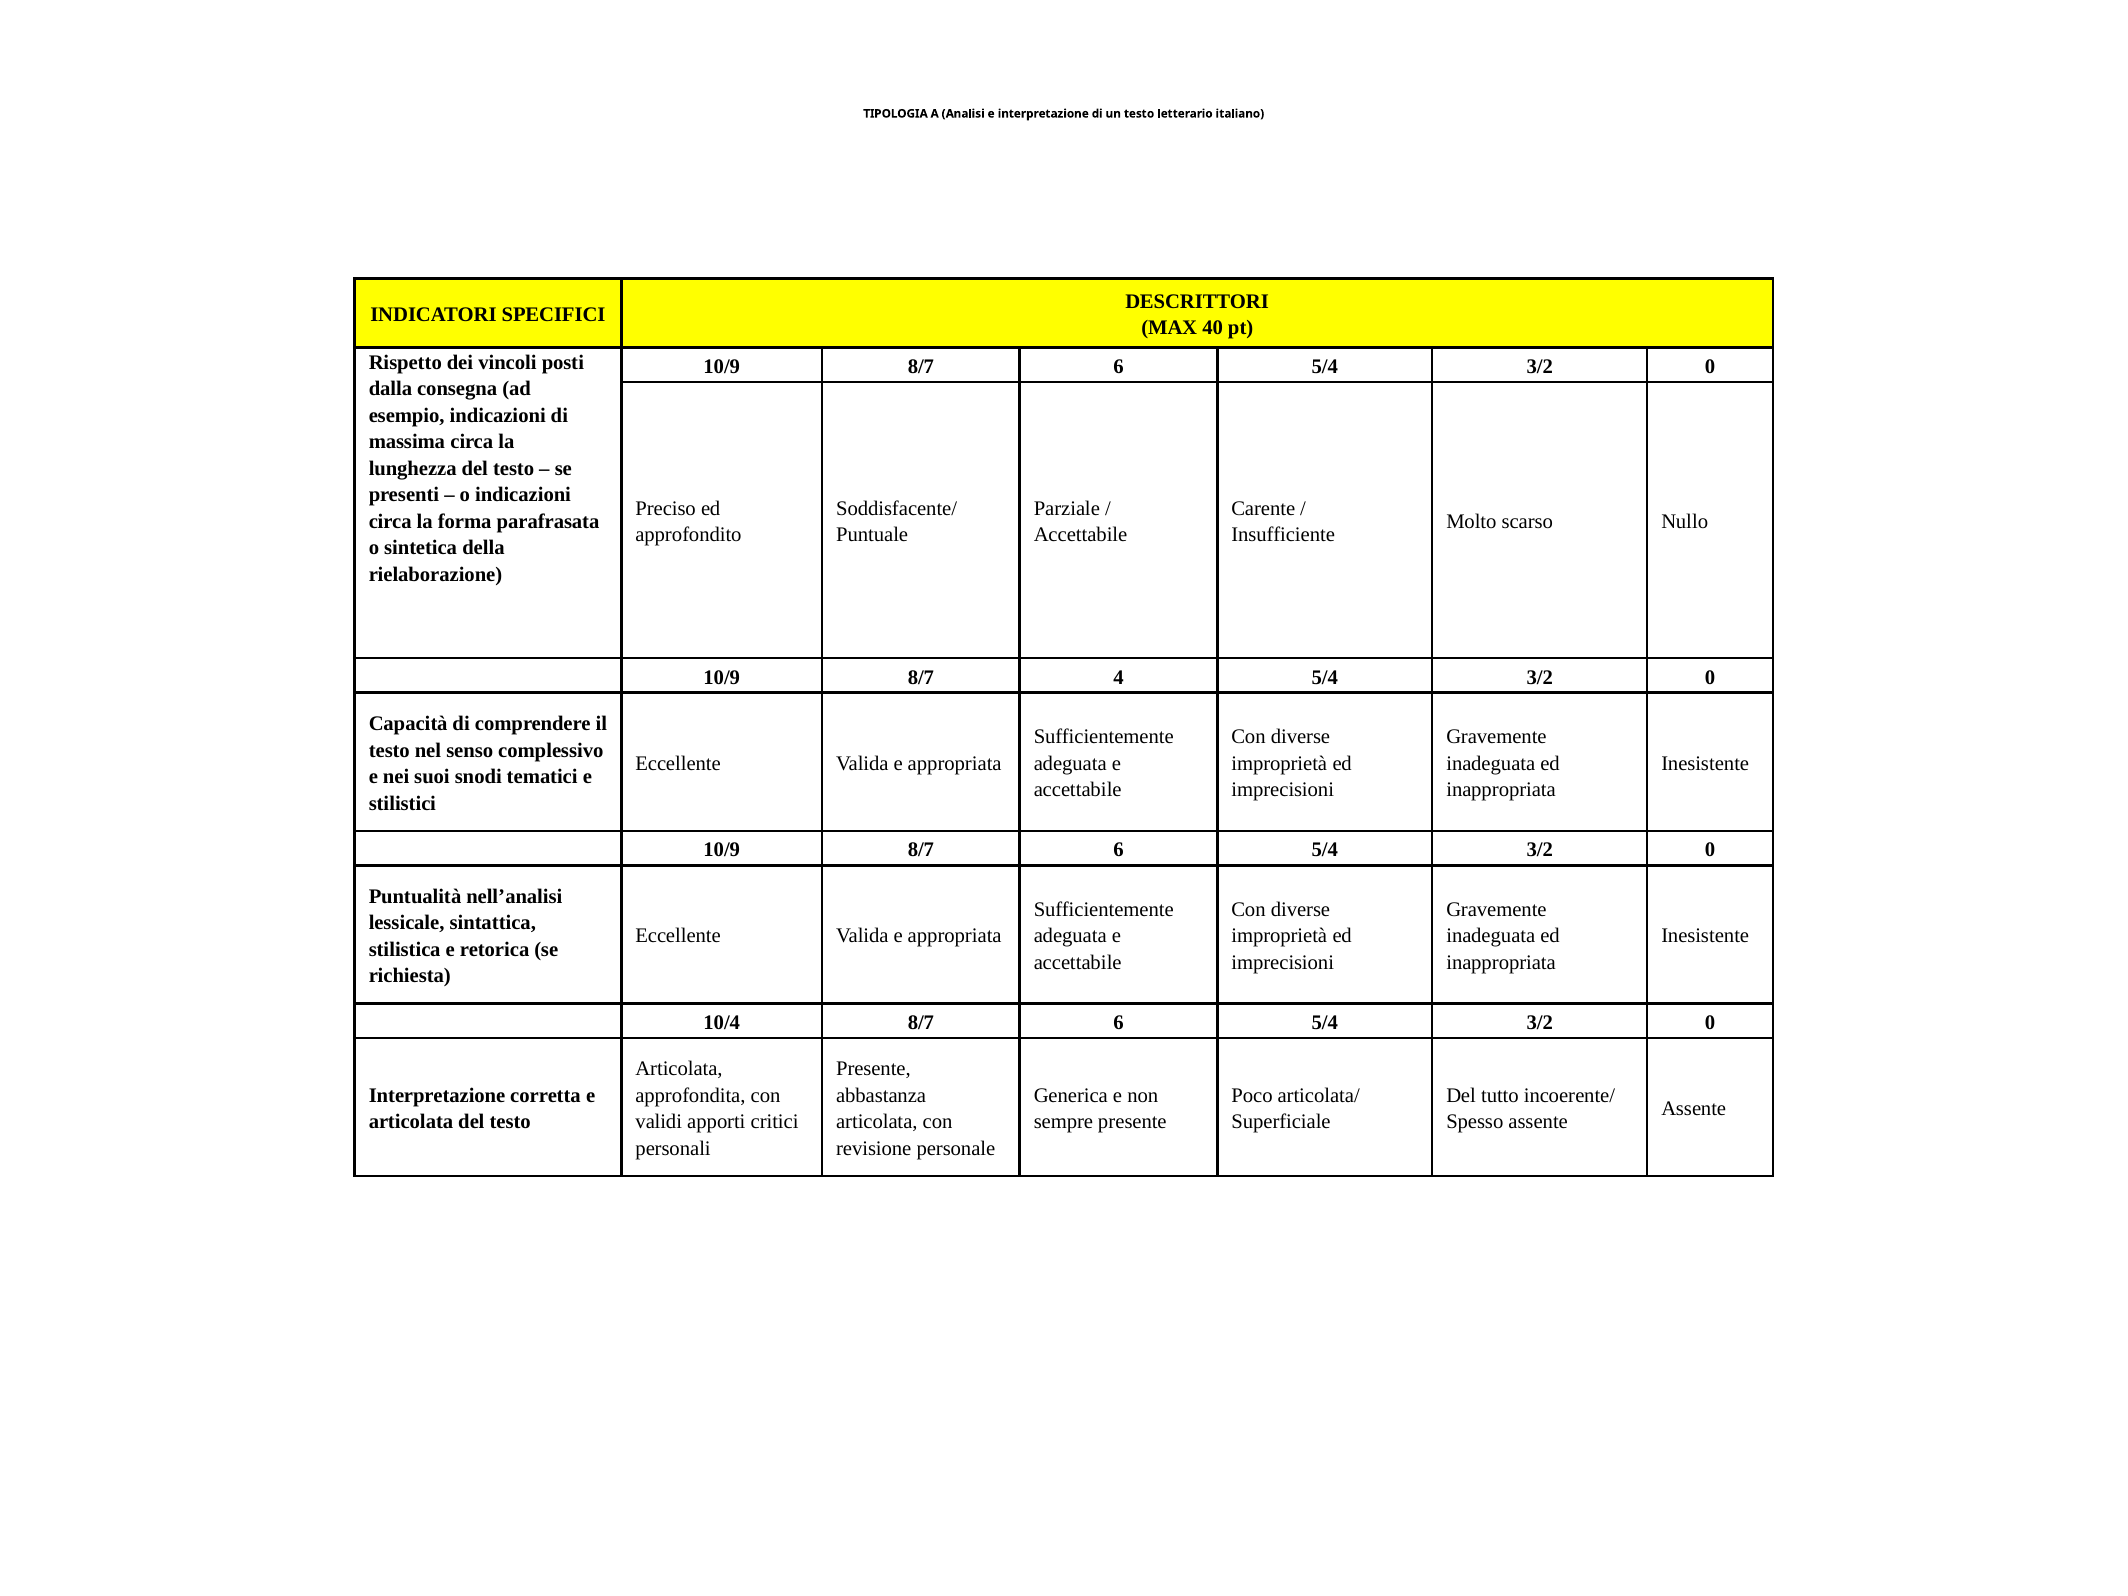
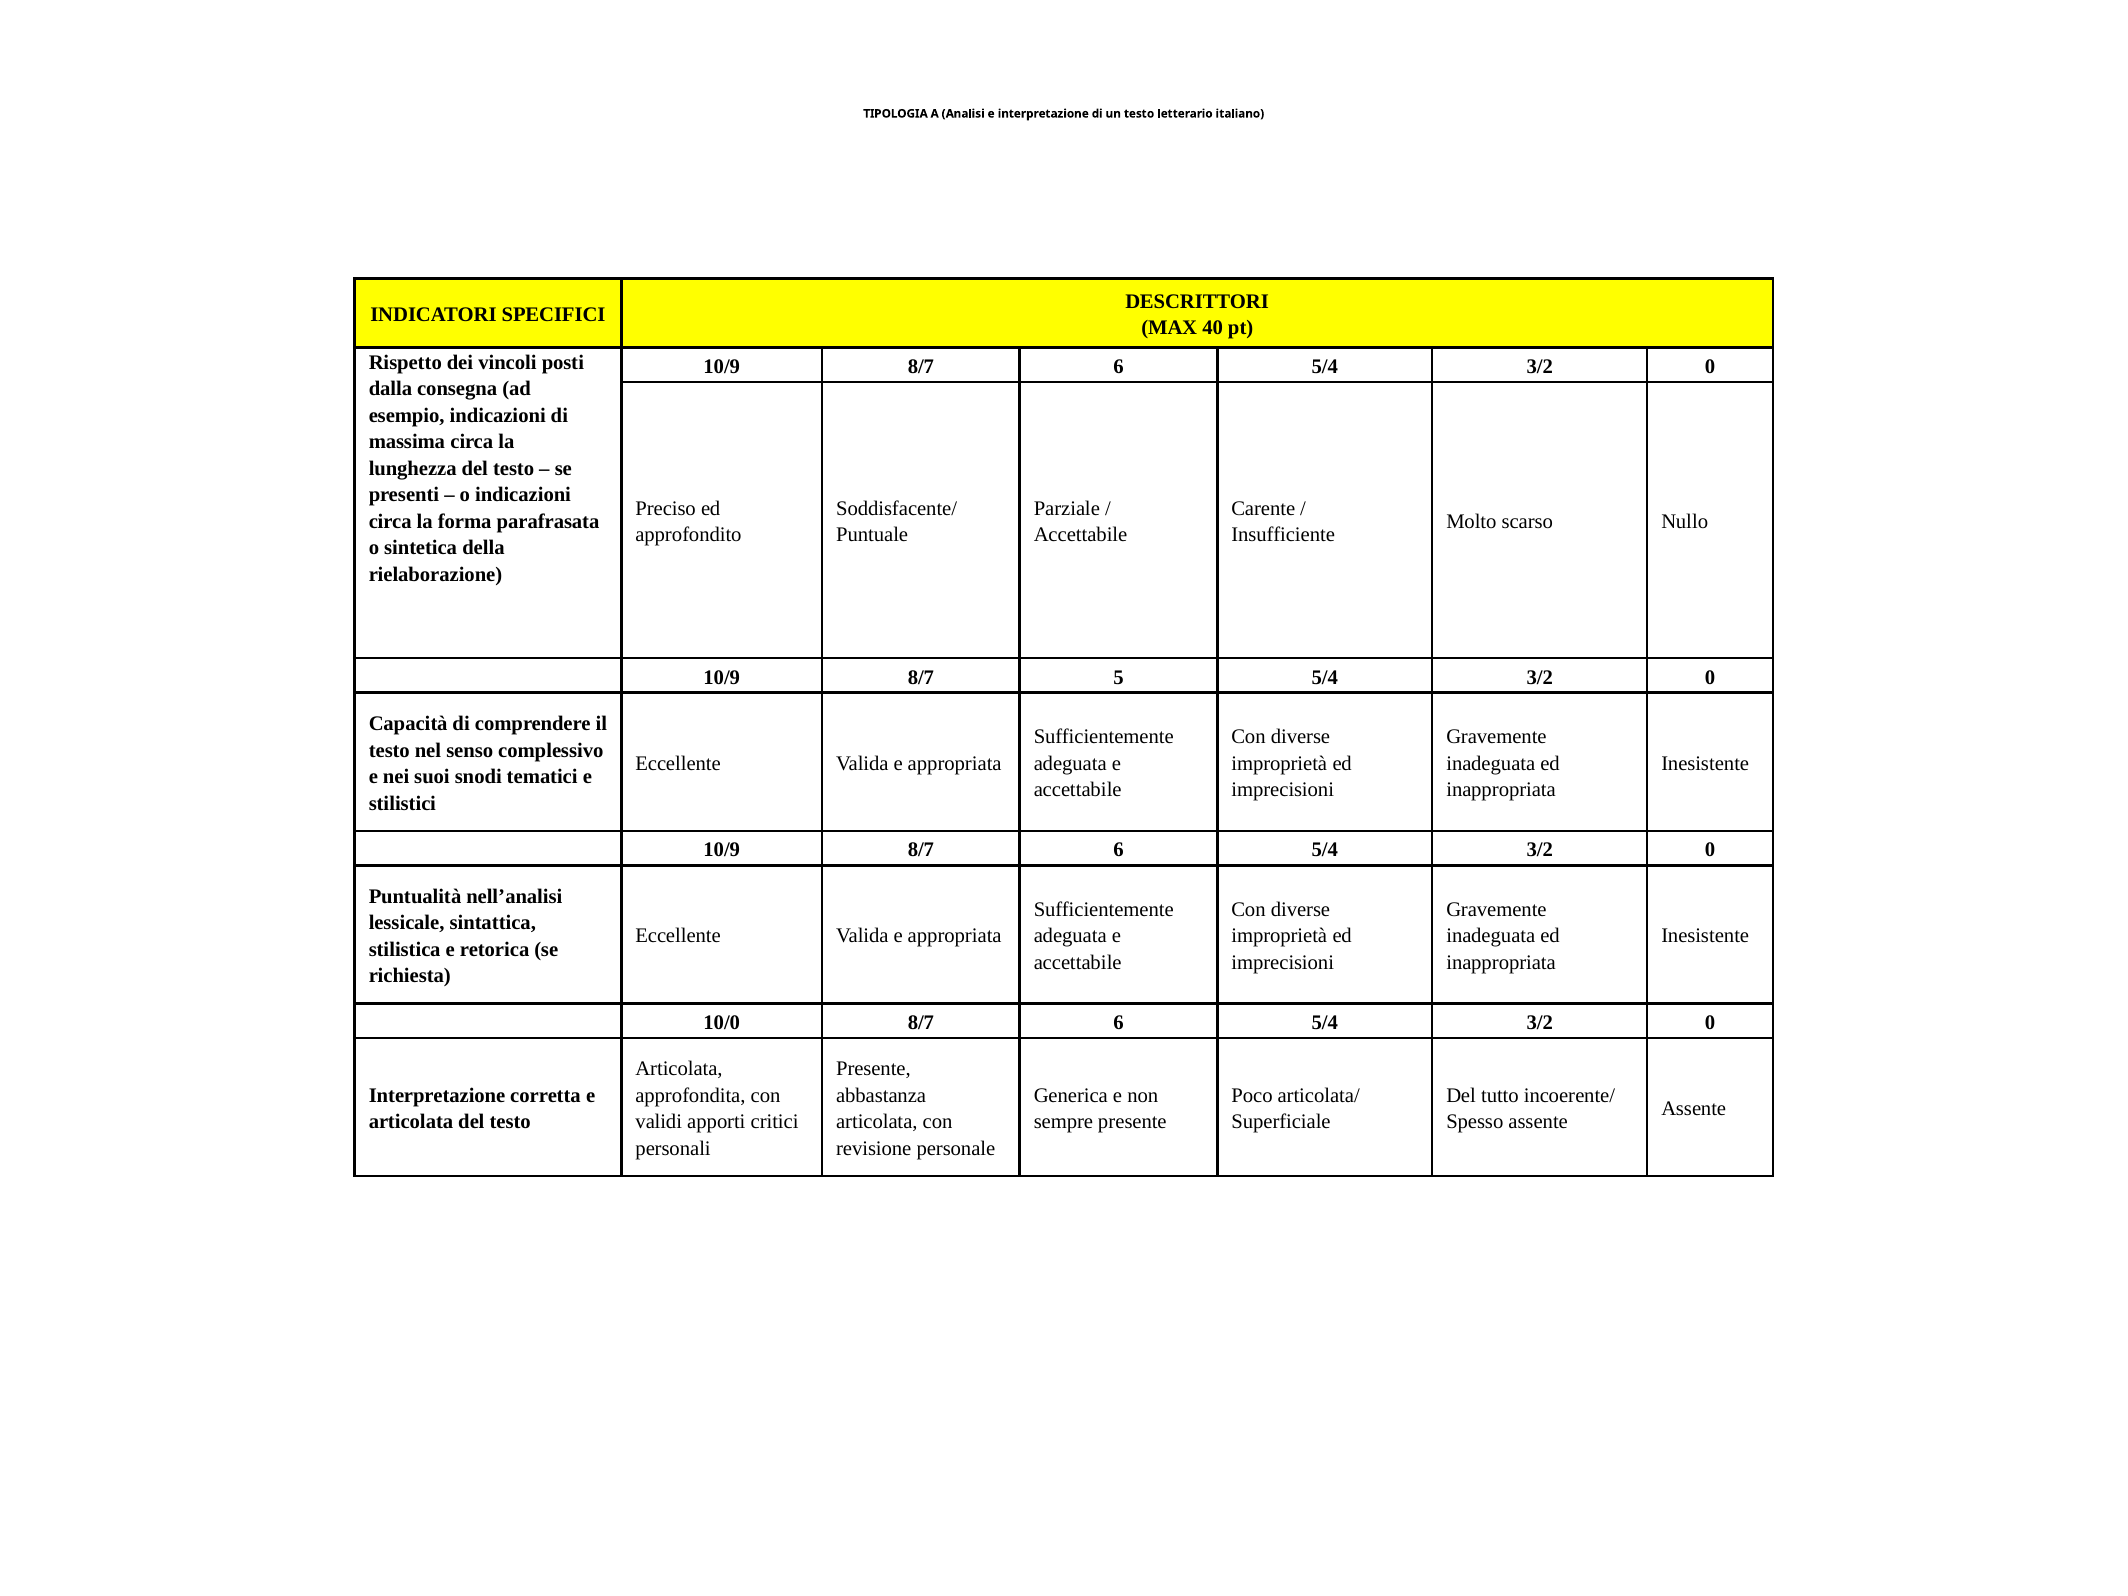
4: 4 -> 5
10/4: 10/4 -> 10/0
